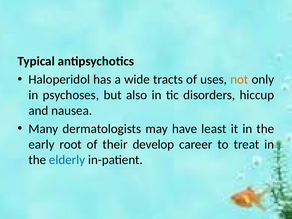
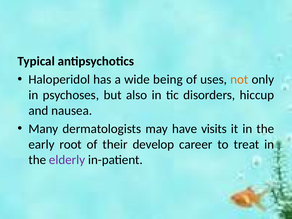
tracts: tracts -> being
least: least -> visits
elderly colour: blue -> purple
